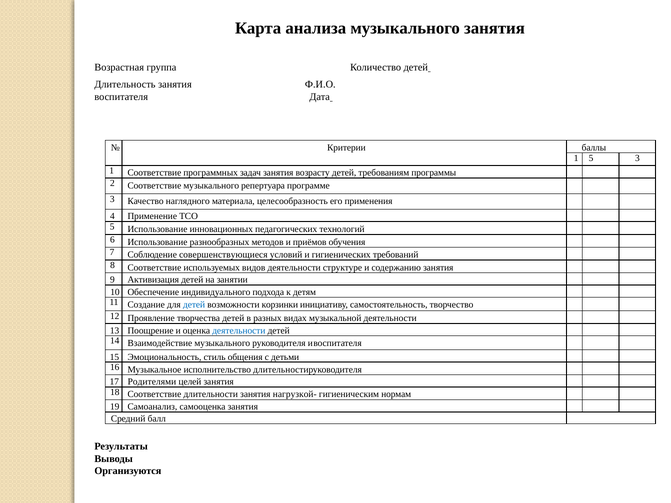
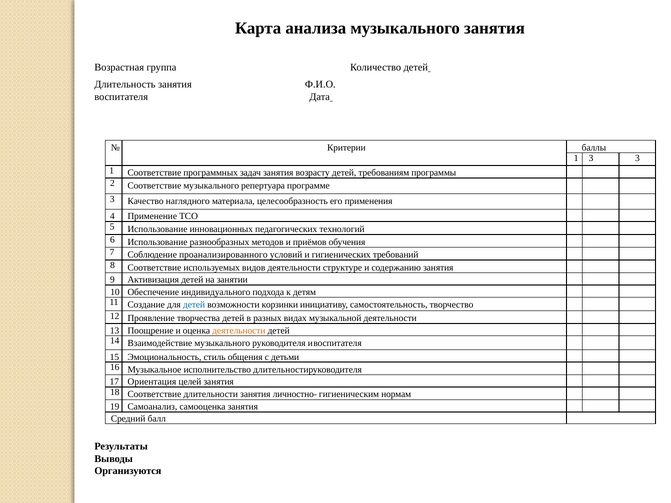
1 5: 5 -> 3
совершенствующиеся: совершенствующиеся -> проанализированного
деятельности at (239, 331) colour: blue -> orange
Родителями: Родителями -> Ориентация
нагрузкой-: нагрузкой- -> личностно-
